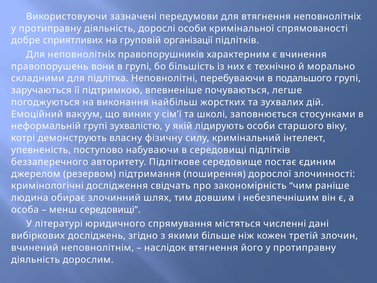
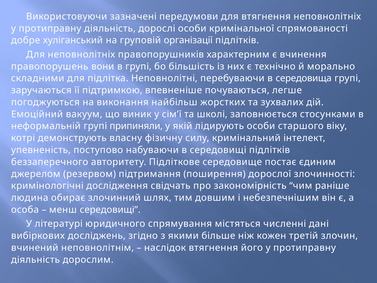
сприятливих: сприятливих -> хуліганський
подальшого: подальшого -> середовища
зухвалістю: зухвалістю -> припиняли
